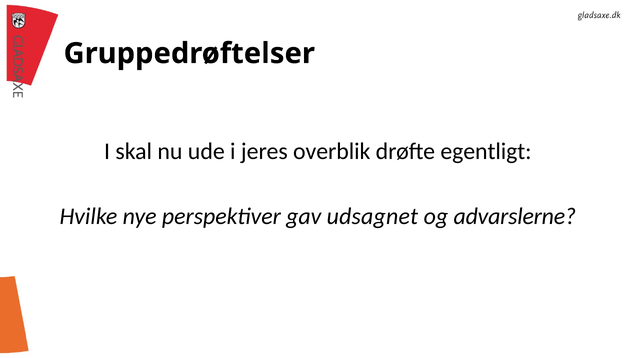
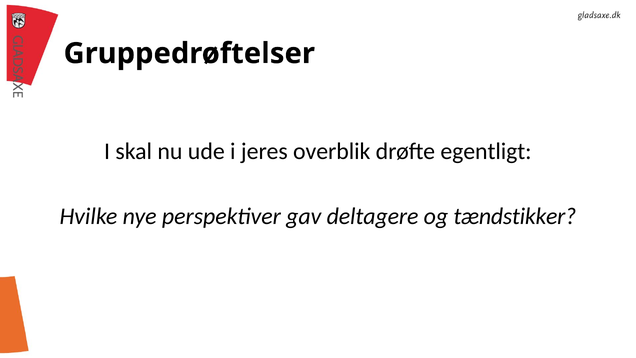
udsagnet: udsagnet -> deltagere
advarslerne: advarslerne -> tændstikker
